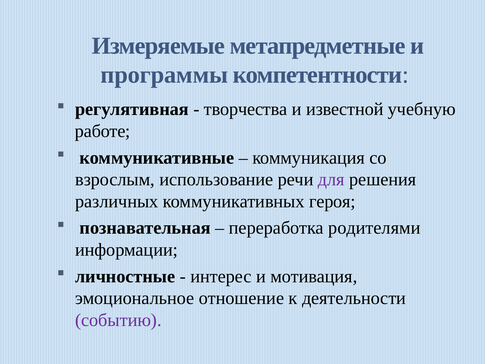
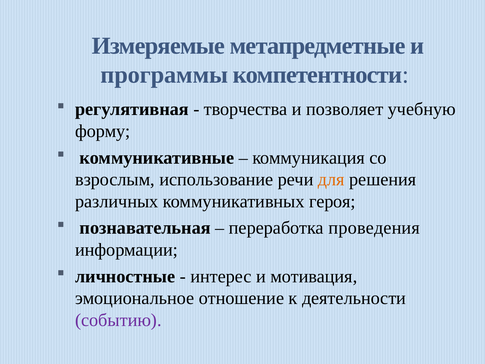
известной: известной -> позволяет
работе: работе -> форму
для colour: purple -> orange
родителями: родителями -> проведения
